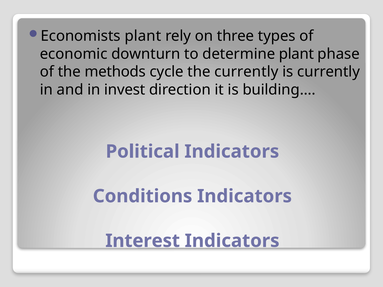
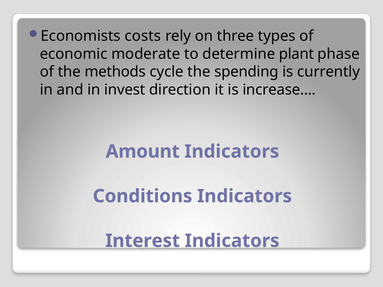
Economists plant: plant -> costs
downturn: downturn -> moderate
the currently: currently -> spending
building…: building… -> increase…
Political: Political -> Amount
